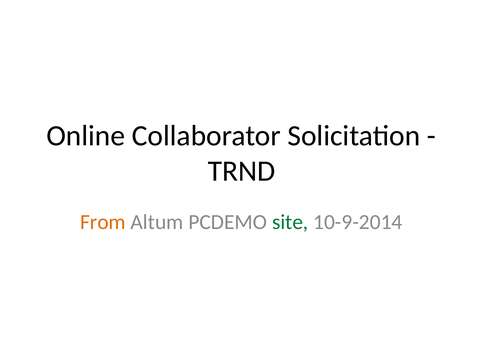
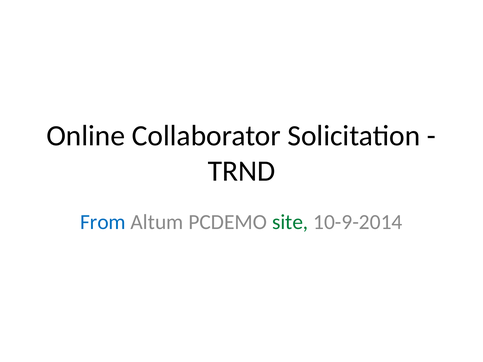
From colour: orange -> blue
